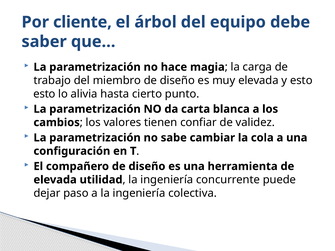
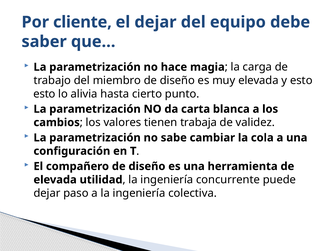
el árbol: árbol -> dejar
confiar: confiar -> trabaja
